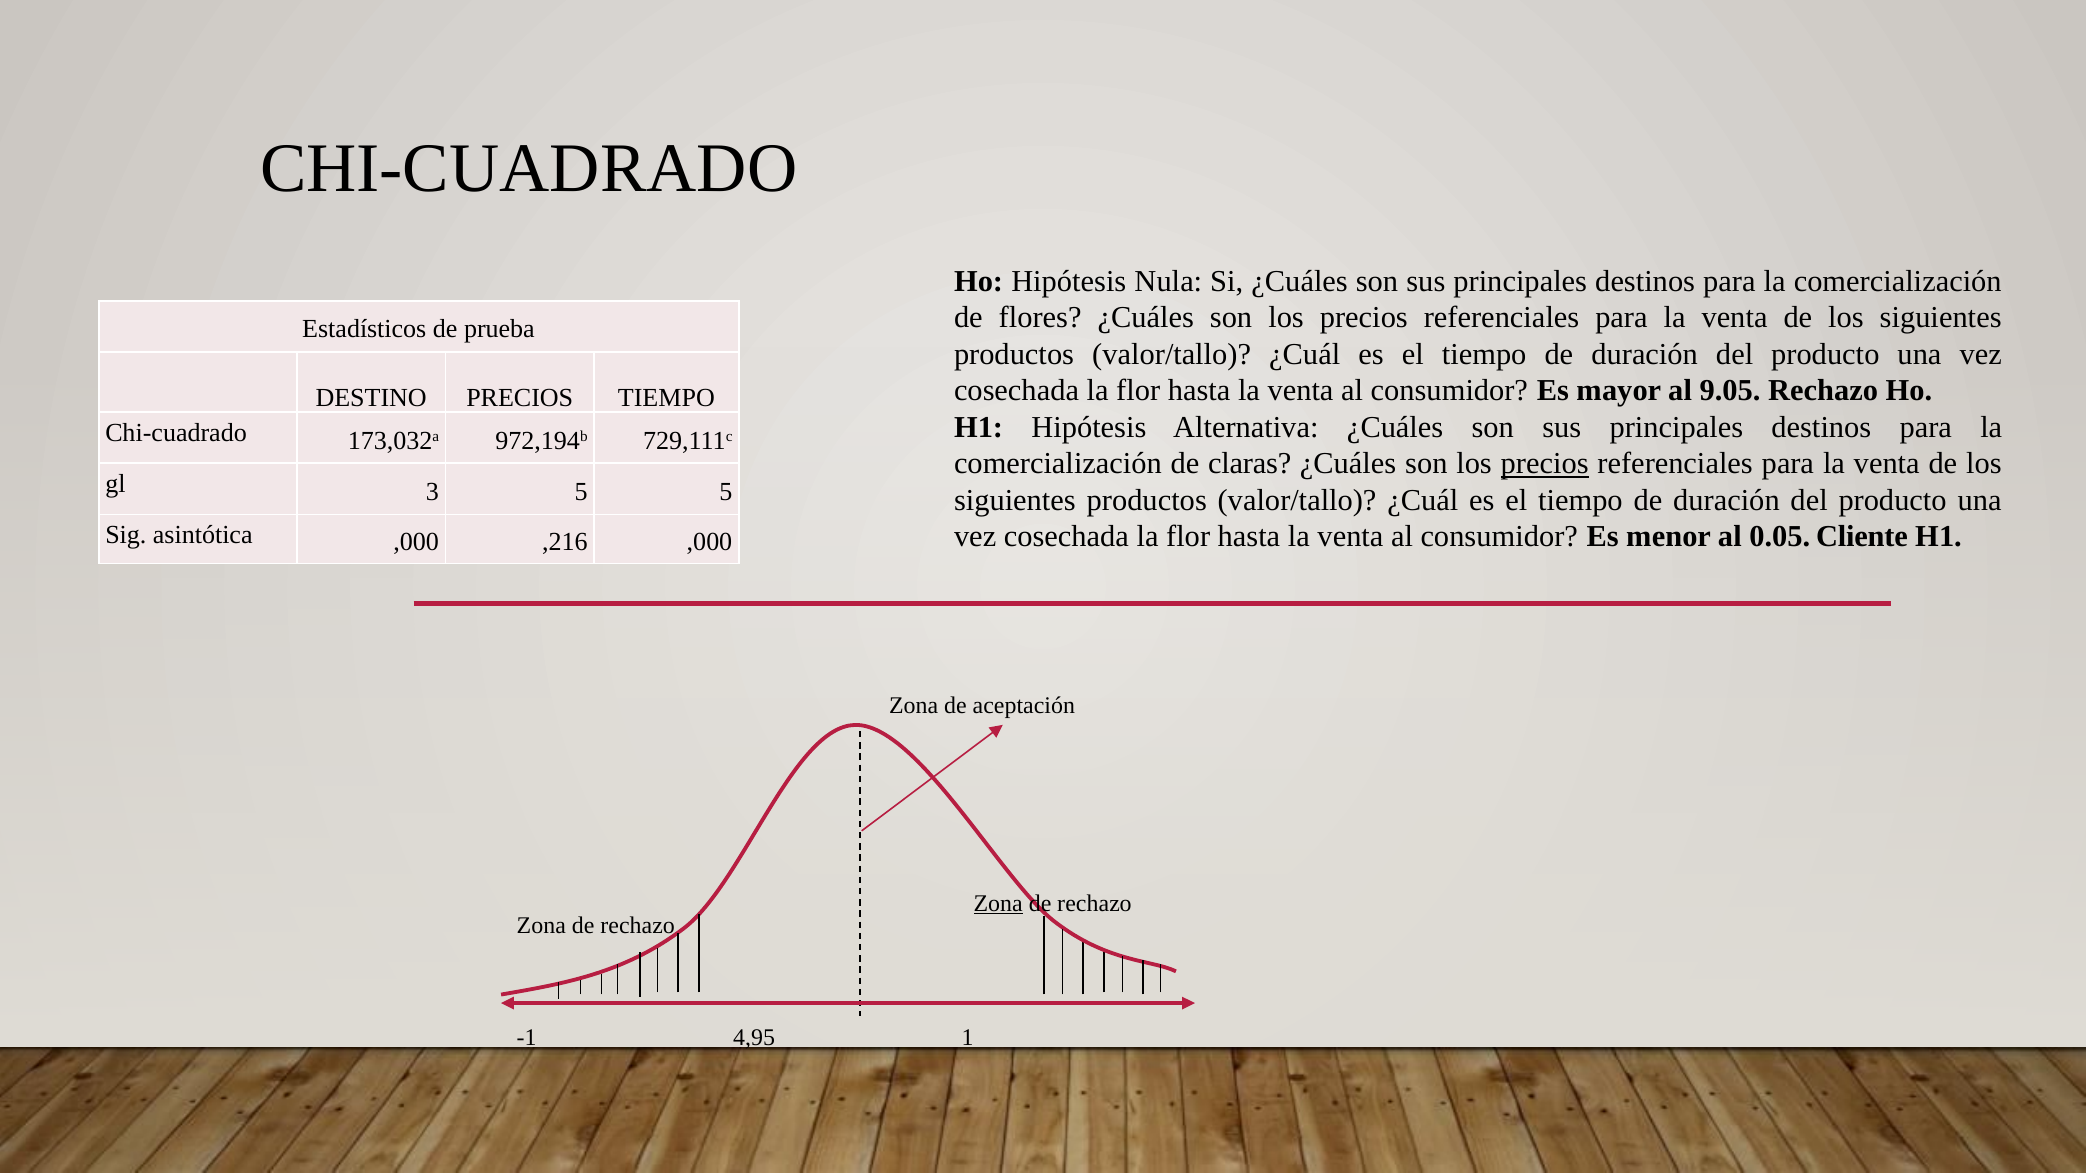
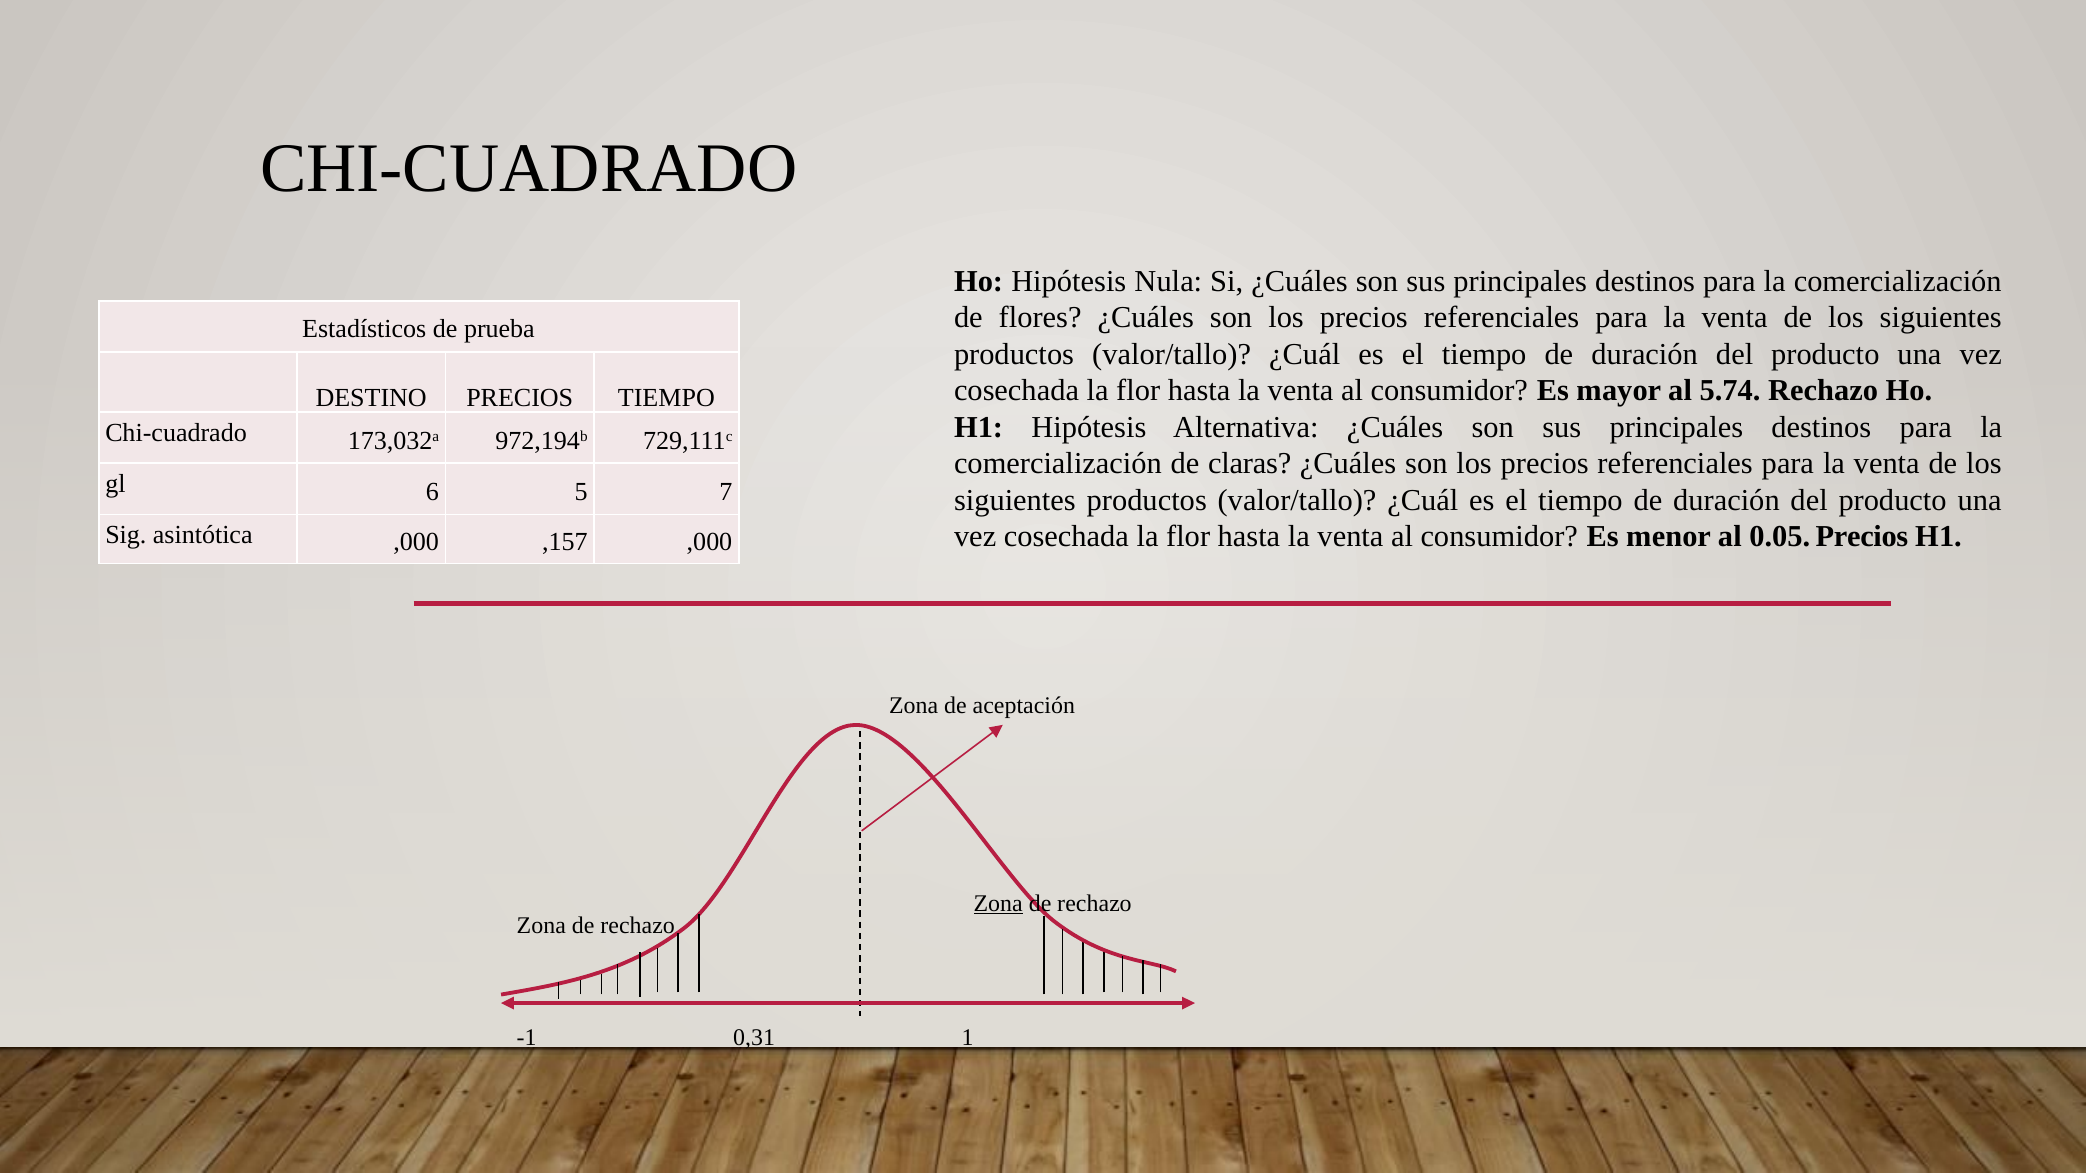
9.05: 9.05 -> 5.74
precios at (1545, 464) underline: present -> none
3: 3 -> 6
5 5: 5 -> 7
0.05 Cliente: Cliente -> Precios
,216: ,216 -> ,157
4,95: 4,95 -> 0,31
